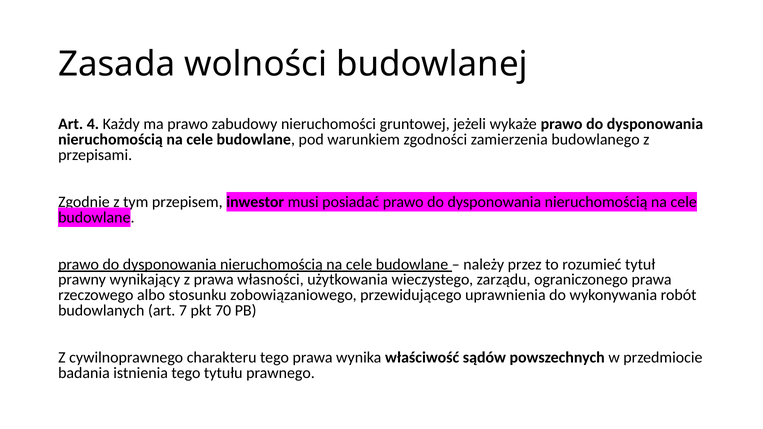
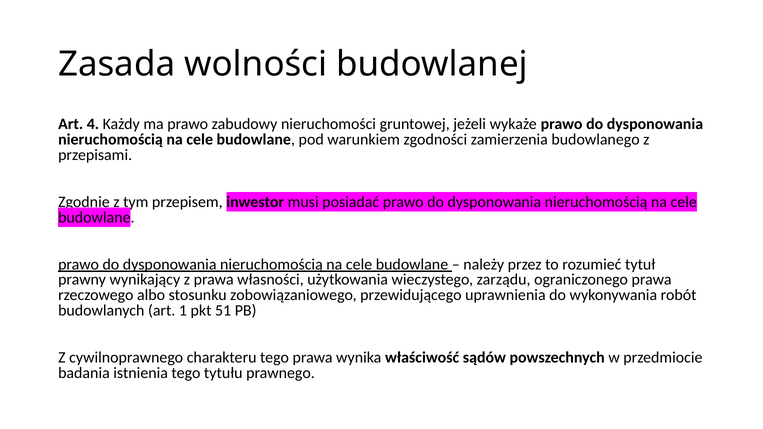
7: 7 -> 1
70: 70 -> 51
